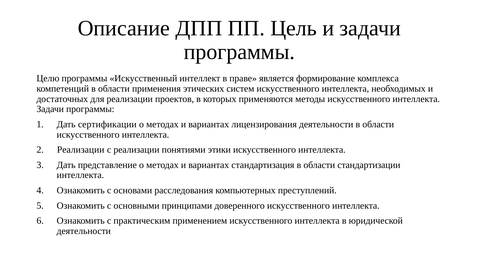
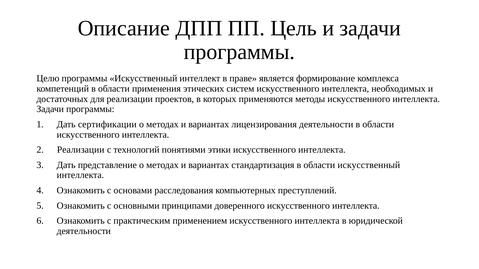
с реализации: реализации -> технологий
области стандартизации: стандартизации -> искусственный
